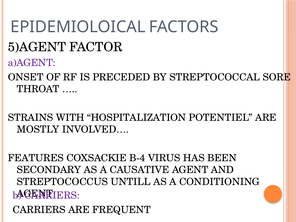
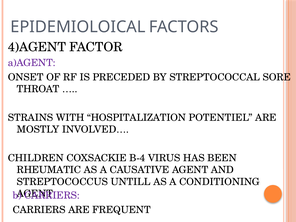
5)AGENT: 5)AGENT -> 4)AGENT
FEATURES: FEATURES -> CHILDREN
SECONDARY: SECONDARY -> RHEUMATIC
